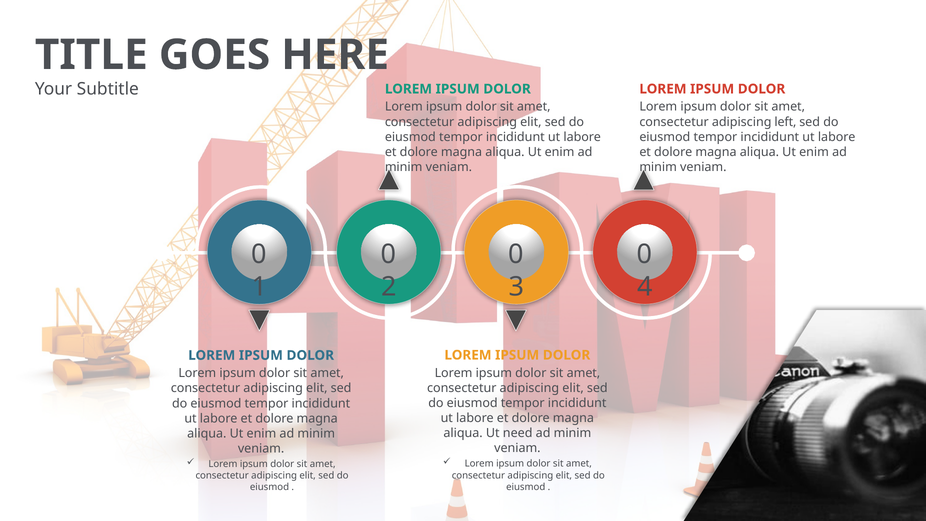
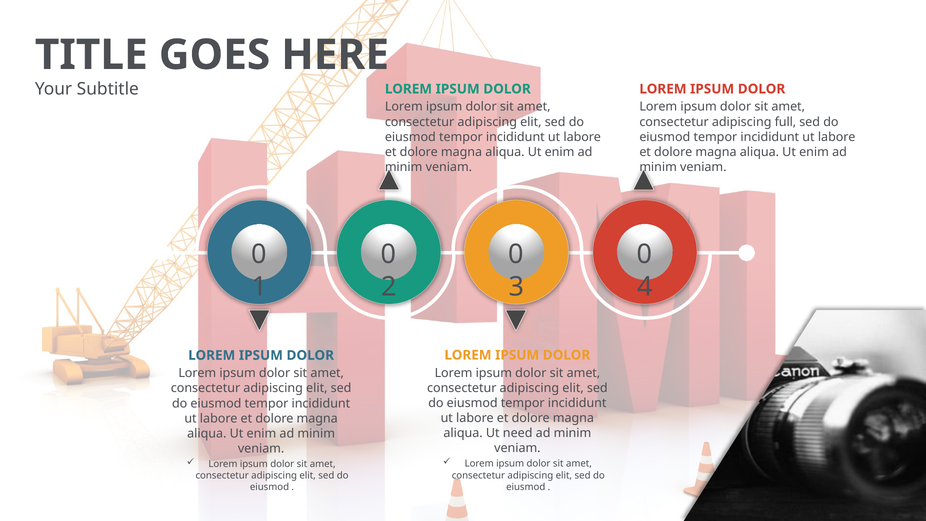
left: left -> full
